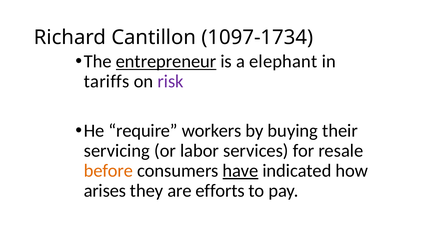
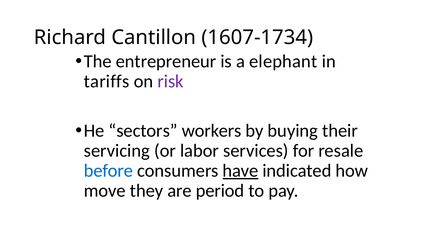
1097-1734: 1097-1734 -> 1607-1734
entrepreneur underline: present -> none
require: require -> sectors
before colour: orange -> blue
arises: arises -> move
efforts: efforts -> period
